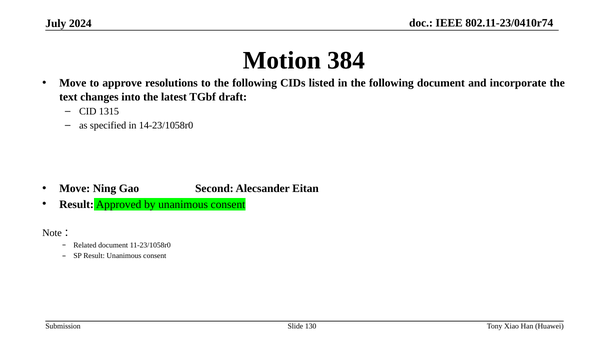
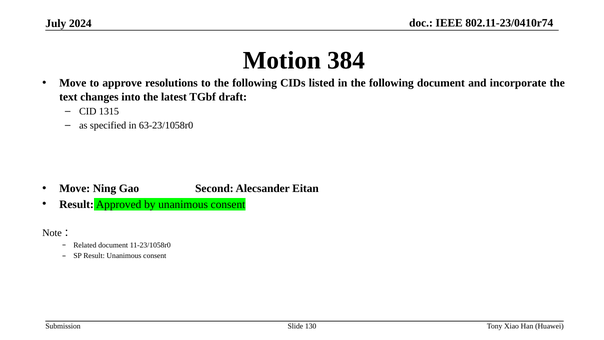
14-23/1058r0: 14-23/1058r0 -> 63-23/1058r0
